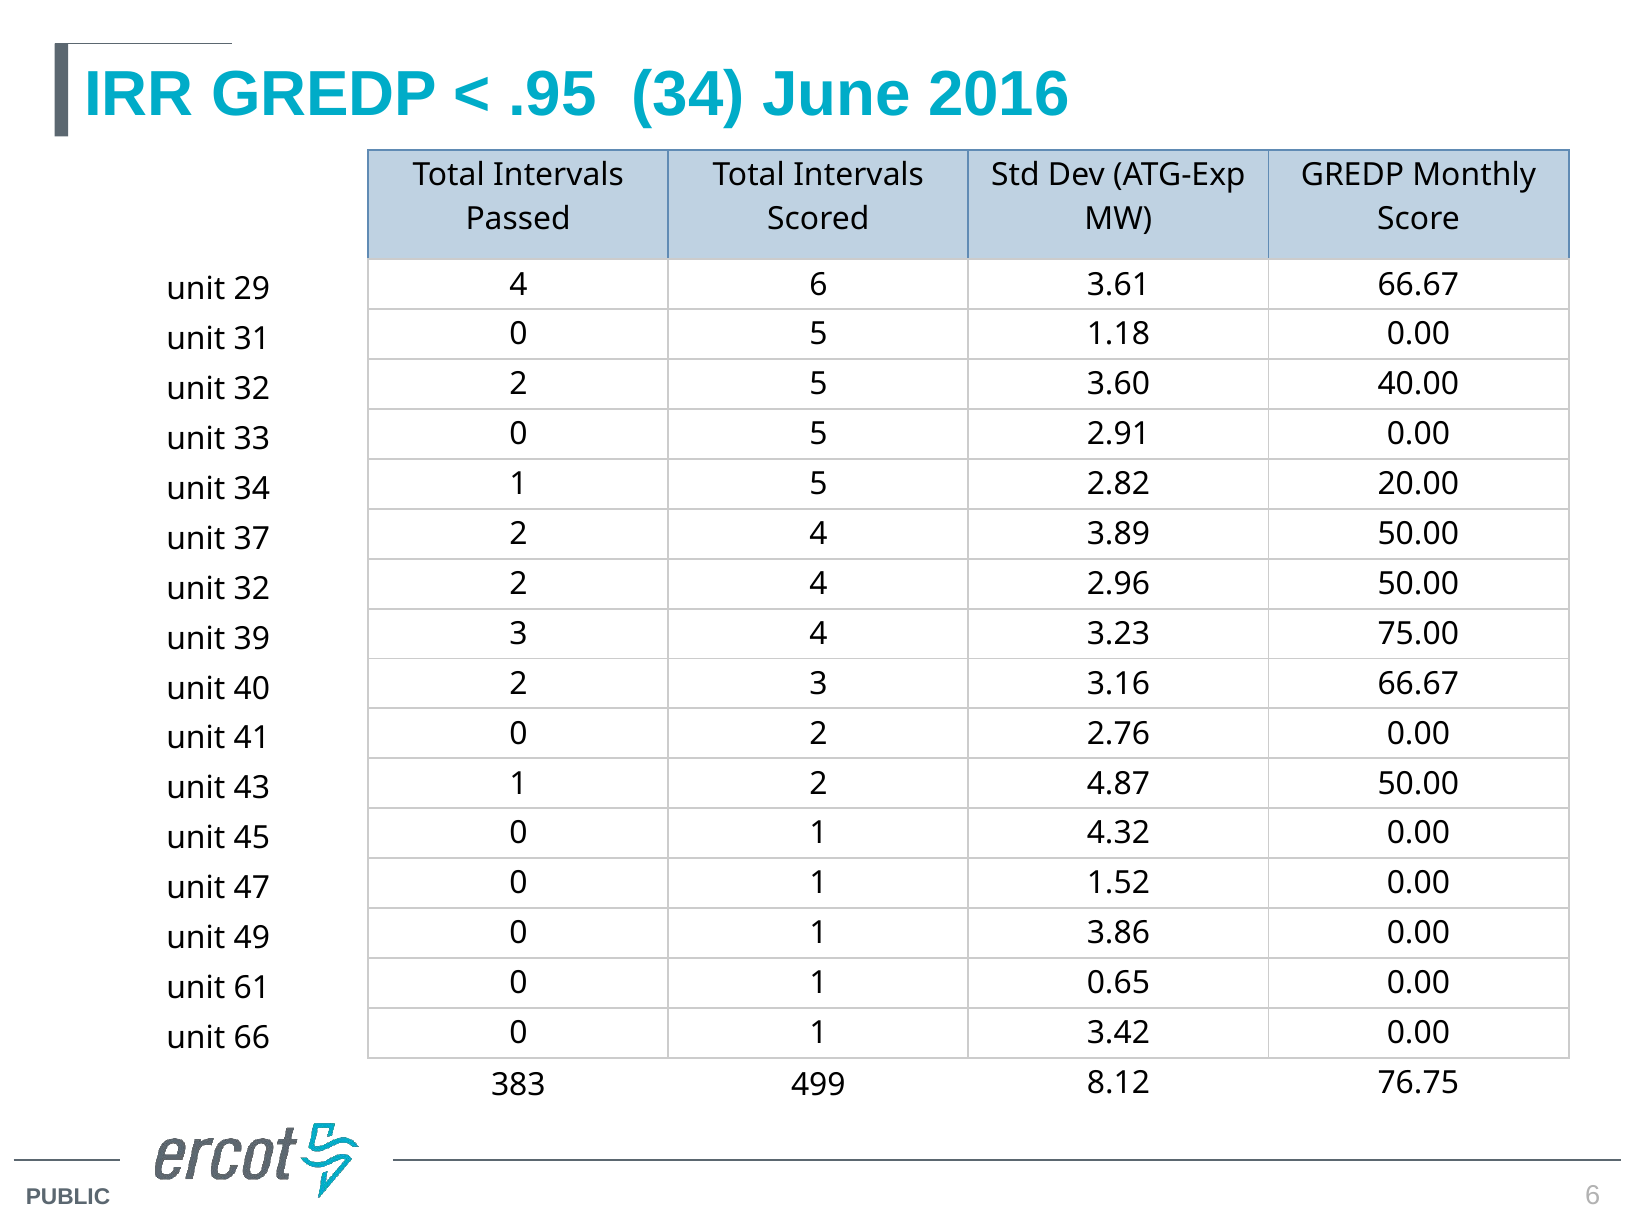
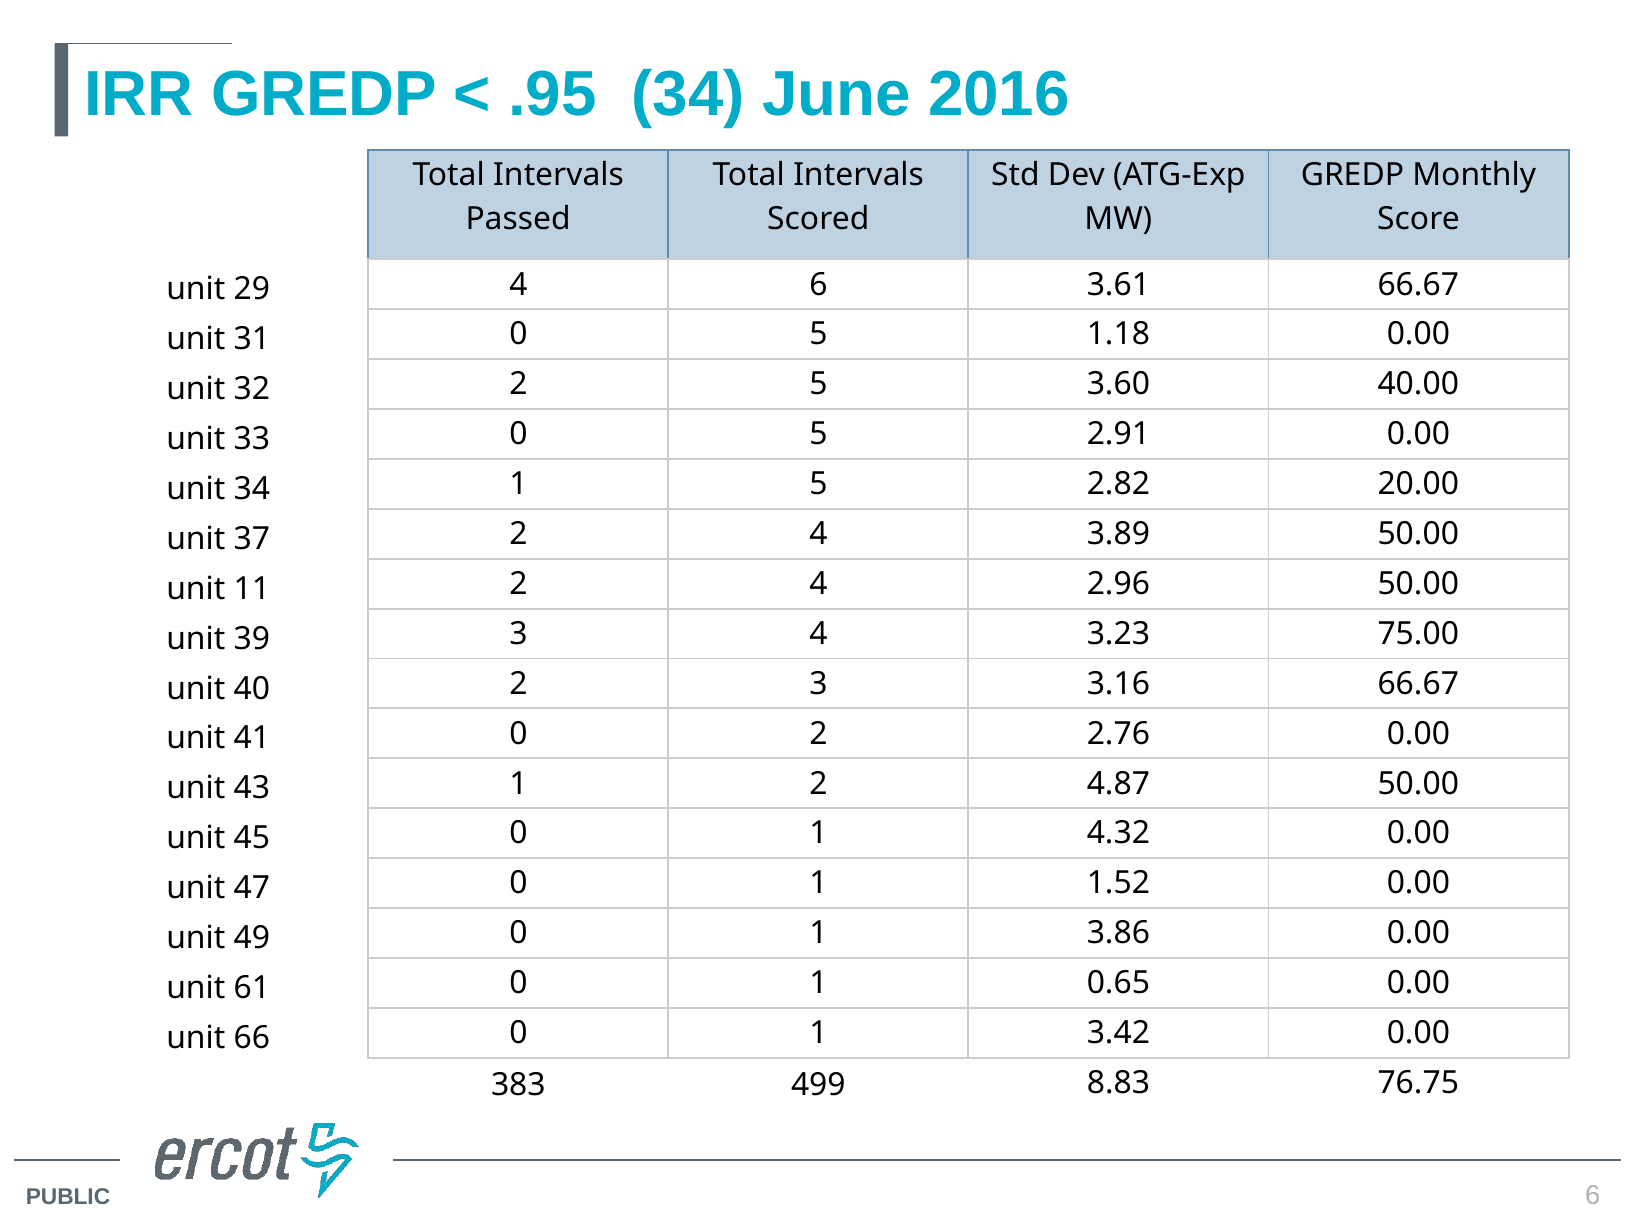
32 at (252, 589): 32 -> 11
8.12: 8.12 -> 8.83
